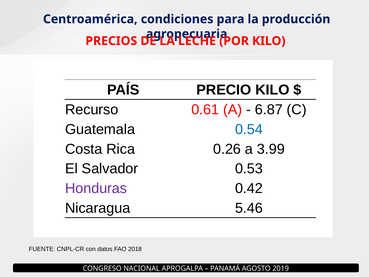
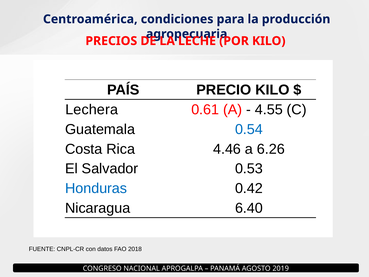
Recurso: Recurso -> Lechera
6.87: 6.87 -> 4.55
0.26: 0.26 -> 4.46
3.99: 3.99 -> 6.26
Honduras colour: purple -> blue
5.46: 5.46 -> 6.40
